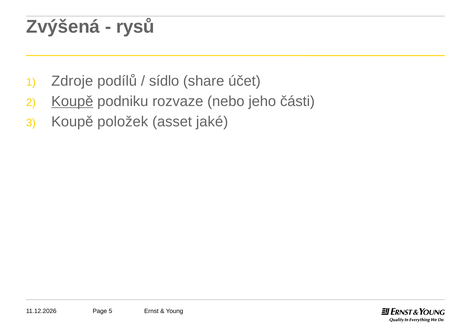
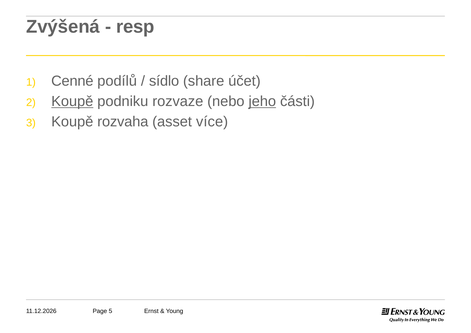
rysů: rysů -> resp
Zdroje: Zdroje -> Cenné
jeho underline: none -> present
položek: položek -> rozvaha
jaké: jaké -> více
